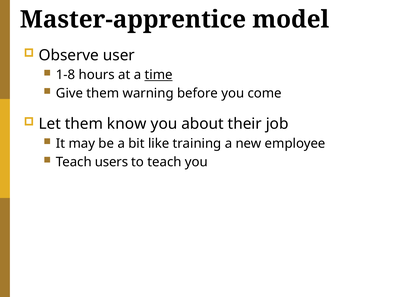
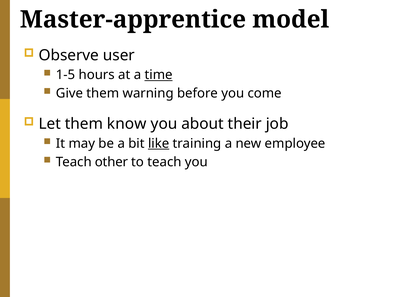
1-8: 1-8 -> 1-5
like underline: none -> present
users: users -> other
